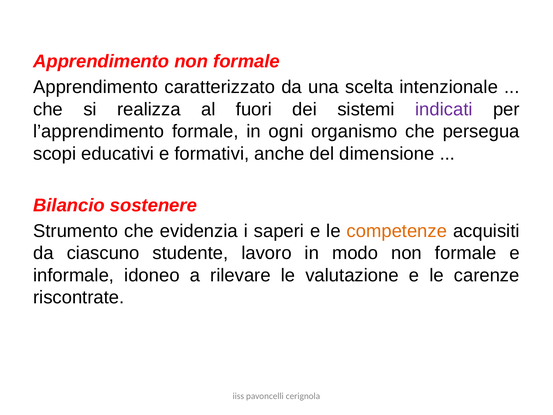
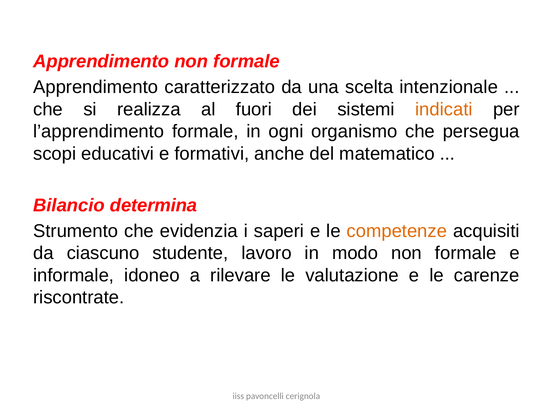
indicati colour: purple -> orange
dimensione: dimensione -> matematico
sostenere: sostenere -> determina
